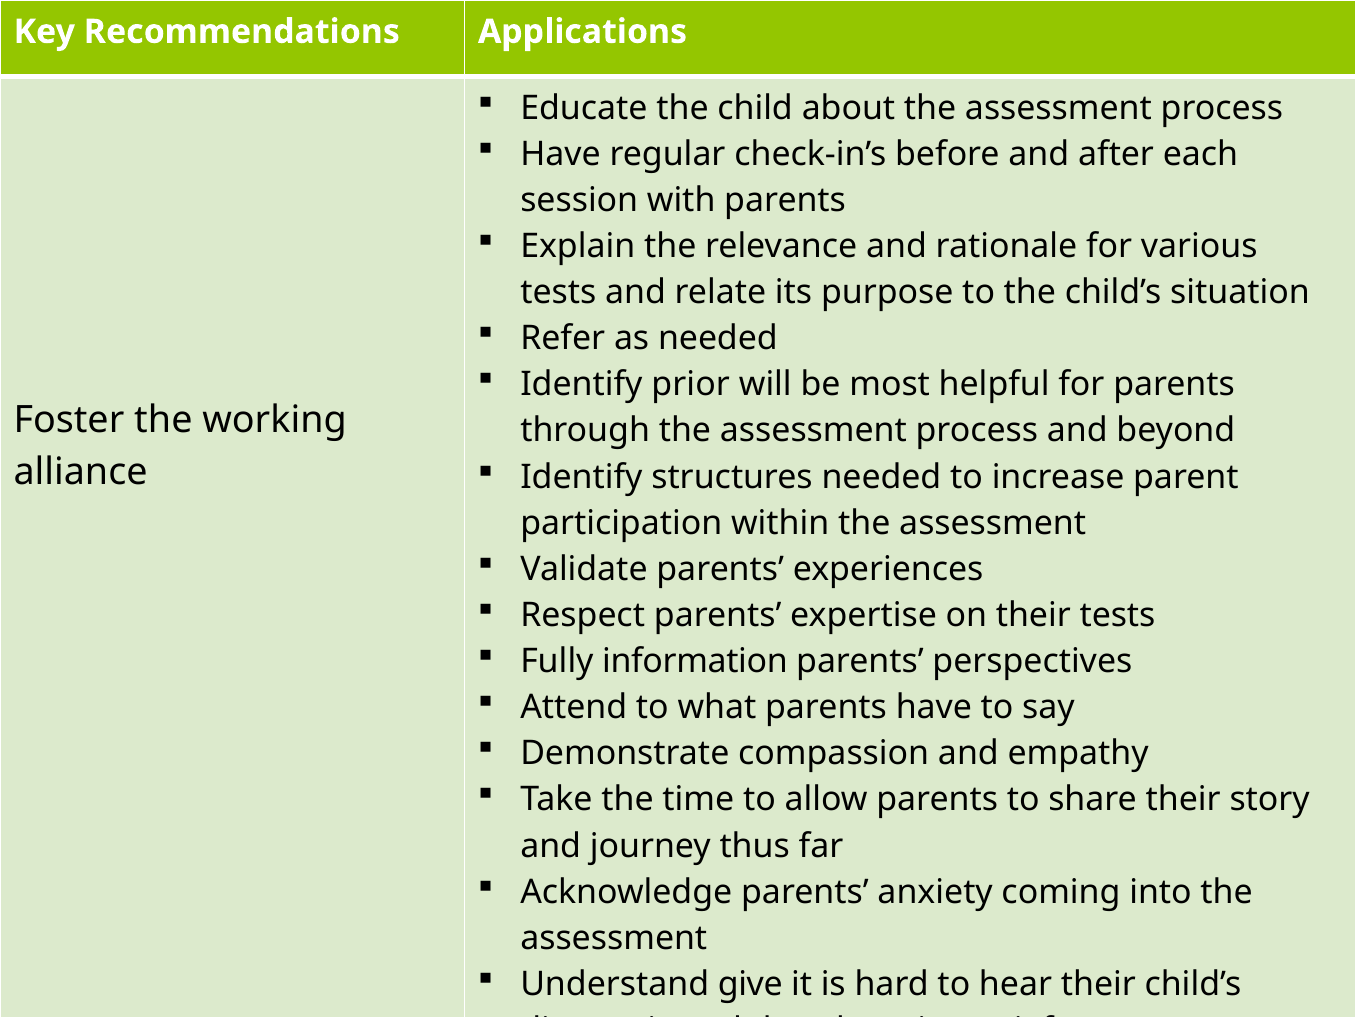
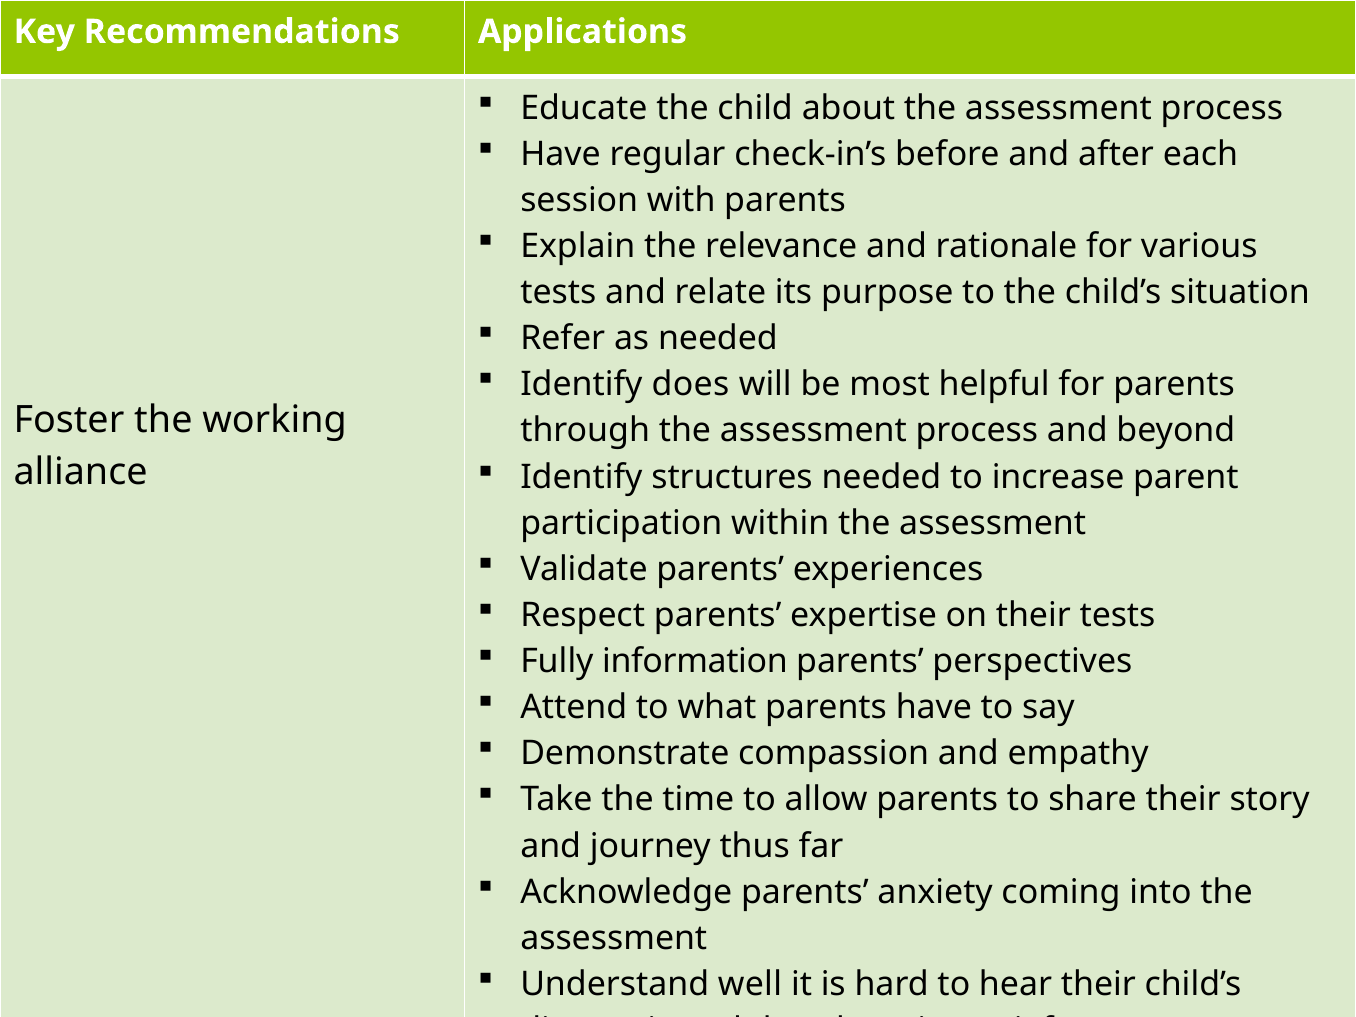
prior: prior -> does
give: give -> well
